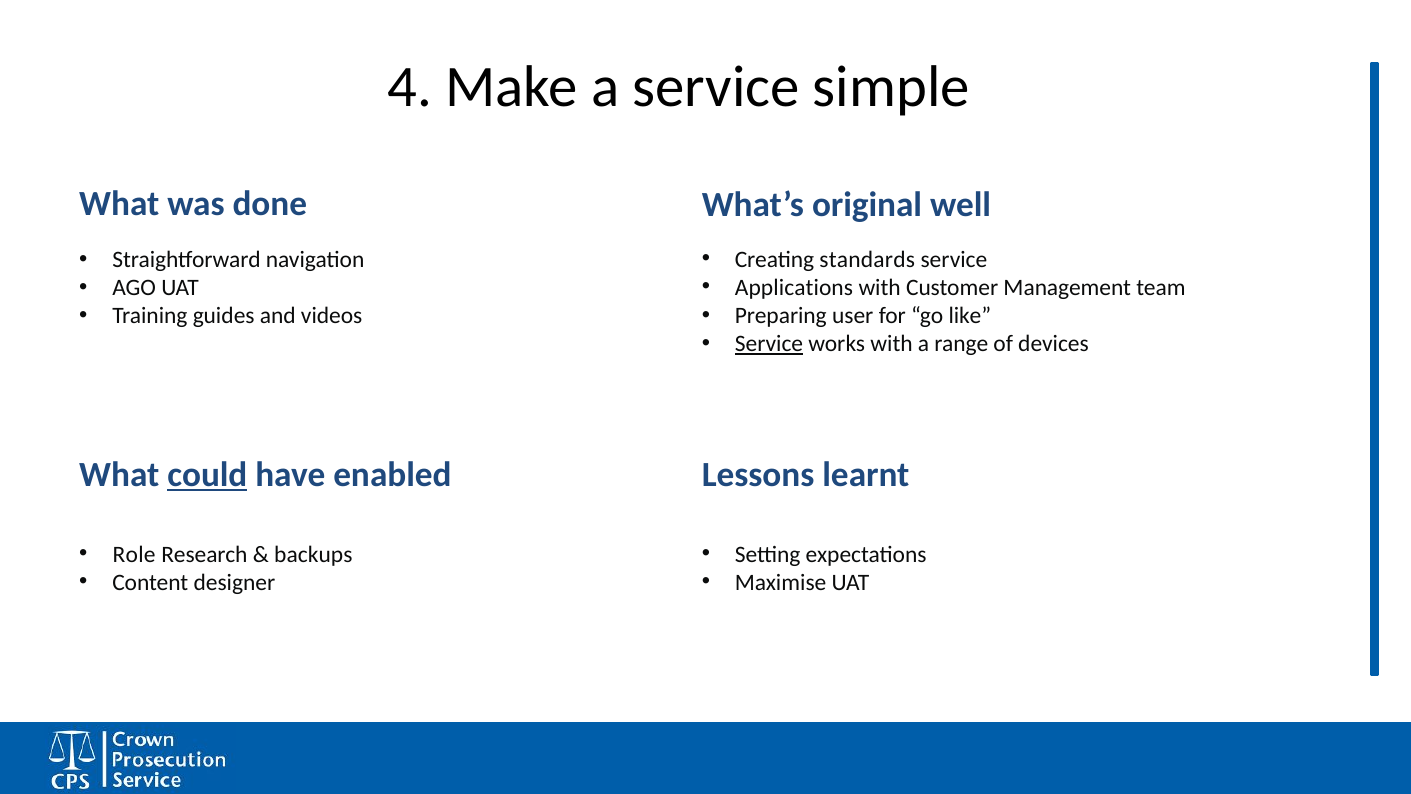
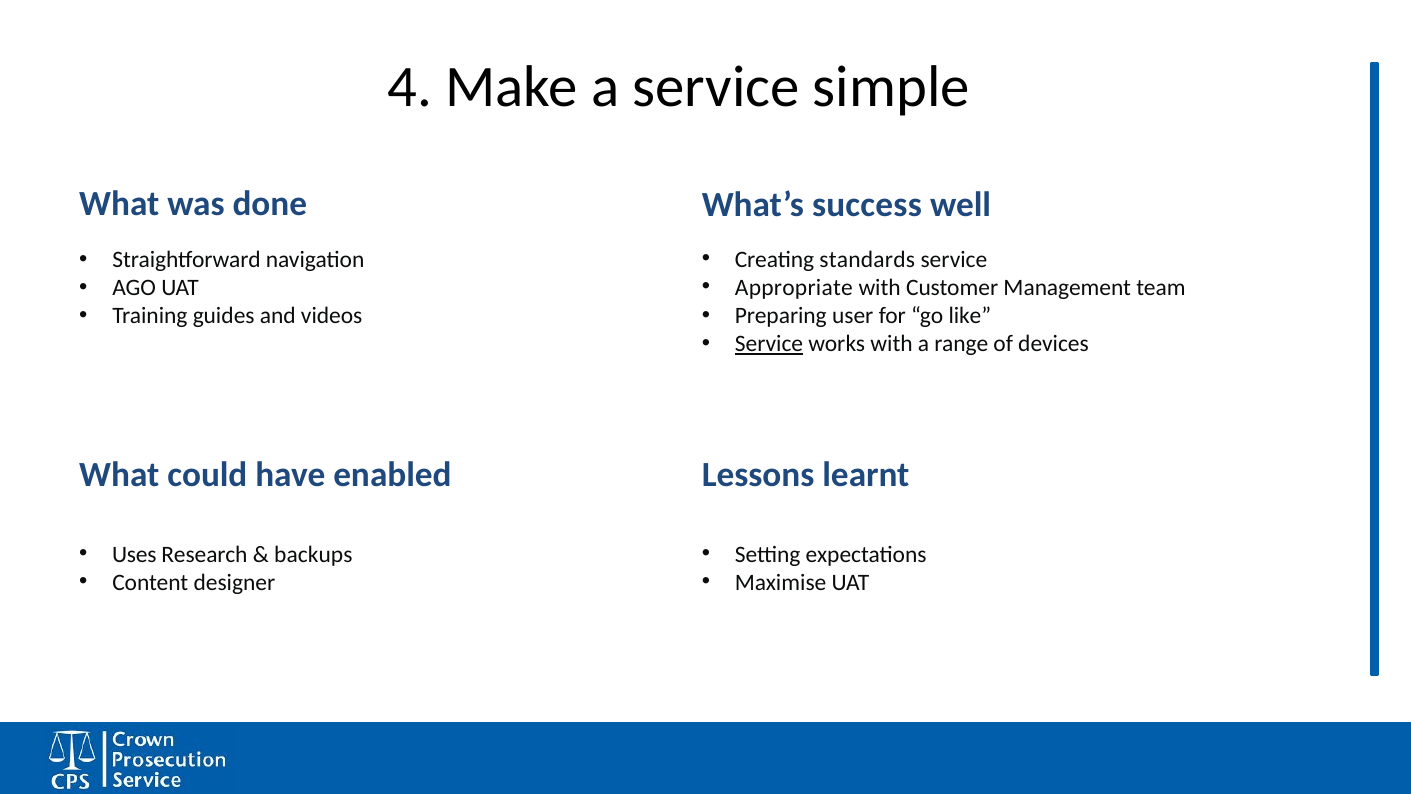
original: original -> success
Applications: Applications -> Appropriate
could underline: present -> none
Role: Role -> Uses
